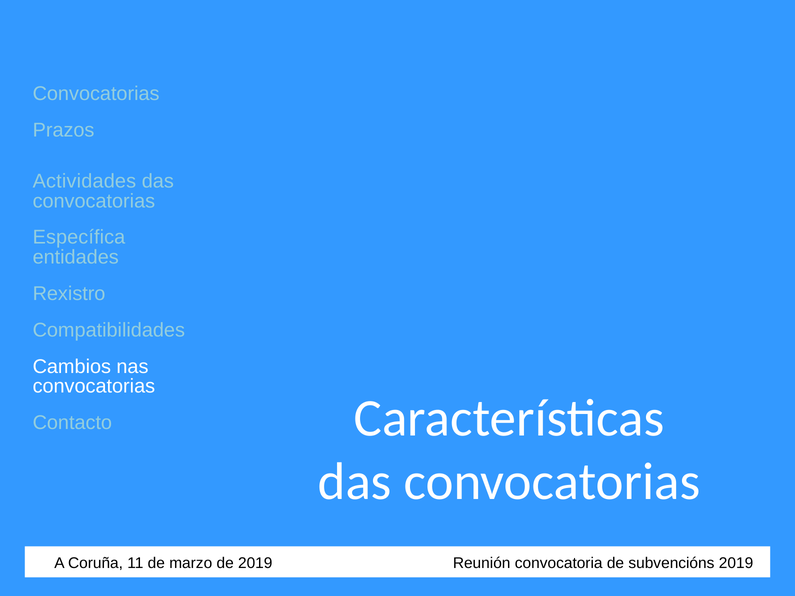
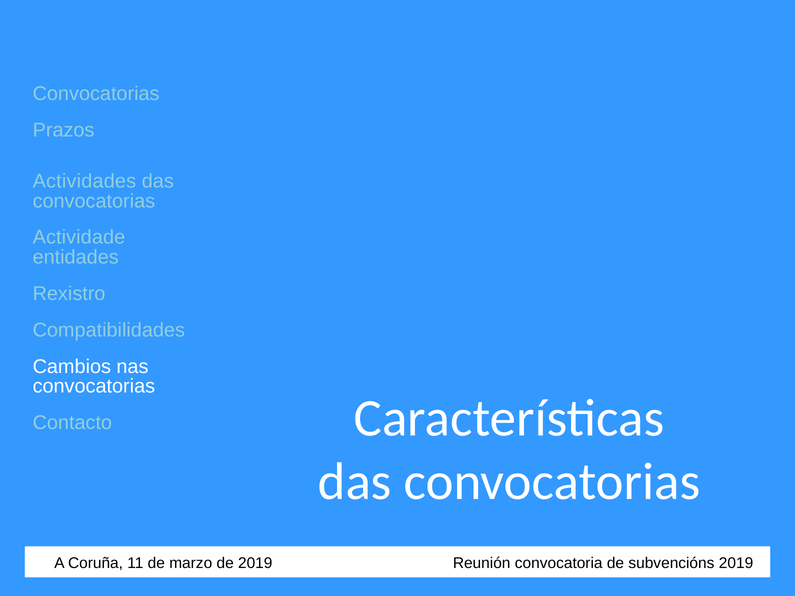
Específica: Específica -> Actividade
